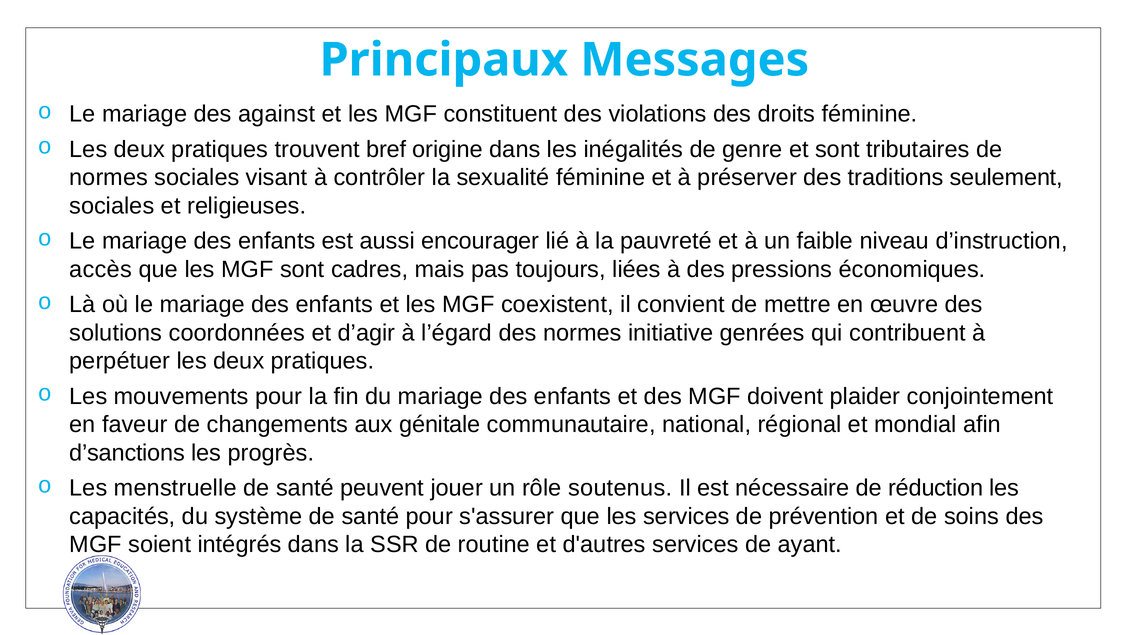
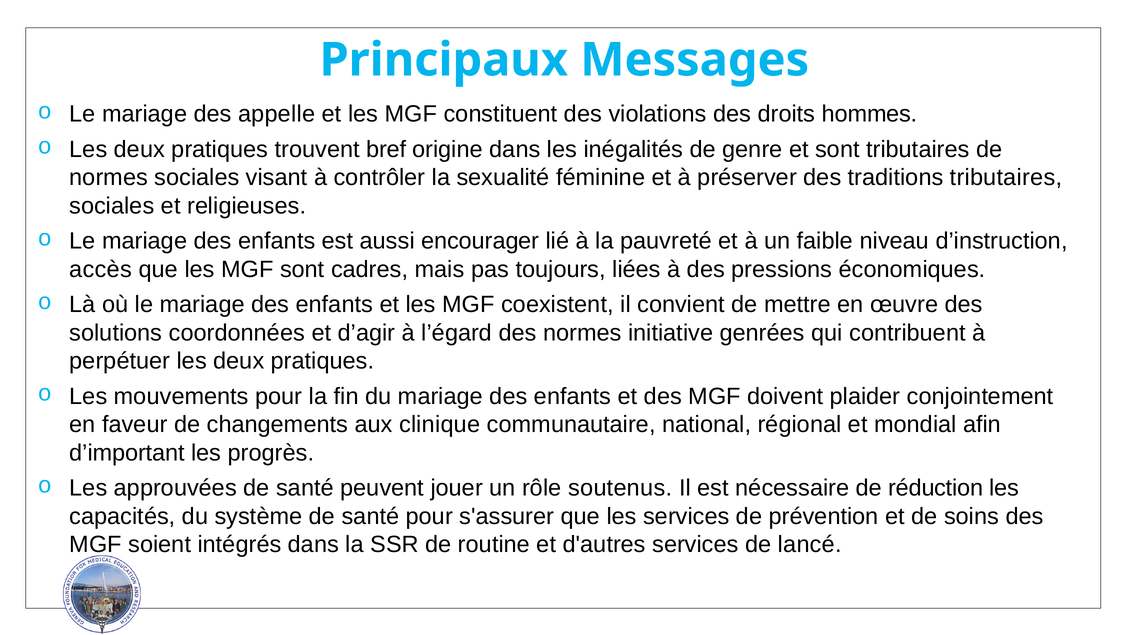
against: against -> appelle
droits féminine: féminine -> hommes
traditions seulement: seulement -> tributaires
génitale: génitale -> clinique
d’sanctions: d’sanctions -> d’important
menstruelle: menstruelle -> approuvées
ayant: ayant -> lancé
